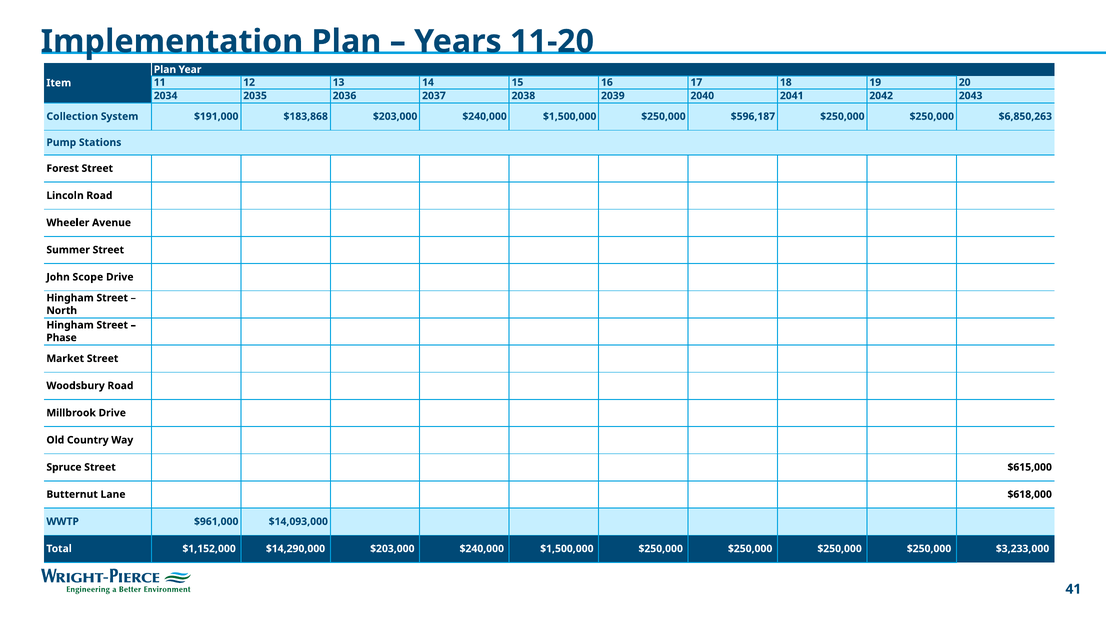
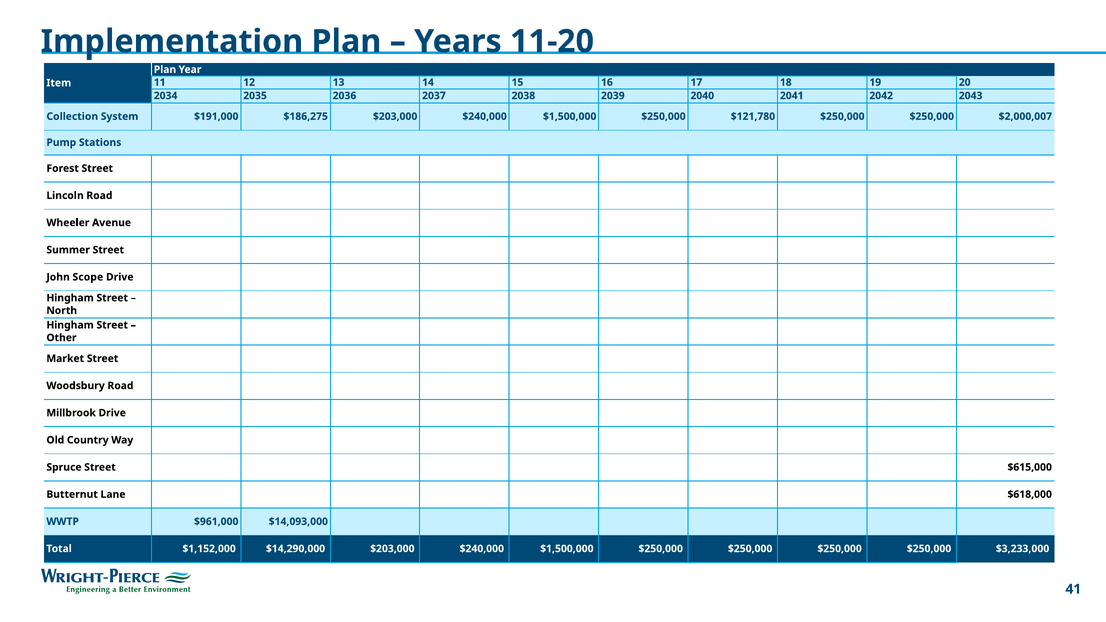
$183,868: $183,868 -> $186,275
$596,187: $596,187 -> $121,780
$6,850,263: $6,850,263 -> $2,000,007
Phase: Phase -> Other
